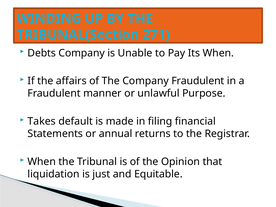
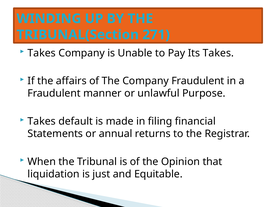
Debts at (42, 53): Debts -> Takes
Its When: When -> Takes
